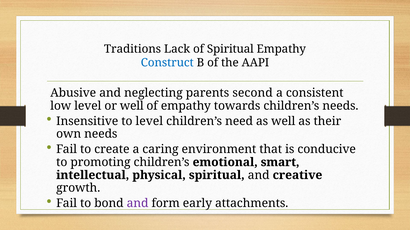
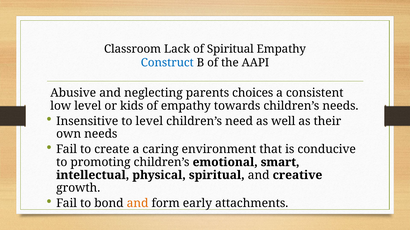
Traditions: Traditions -> Classroom
second: second -> choices
or well: well -> kids
and at (138, 204) colour: purple -> orange
